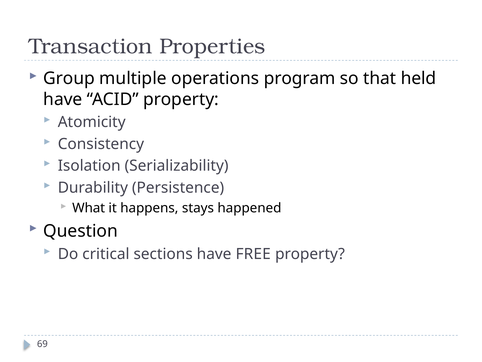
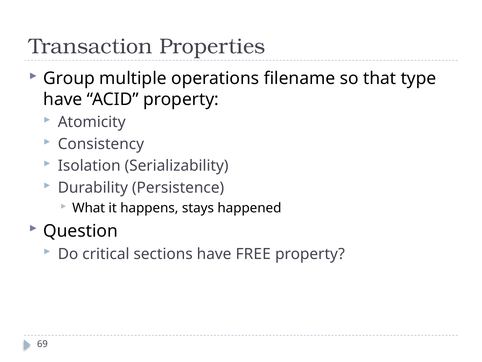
program: program -> filename
held: held -> type
